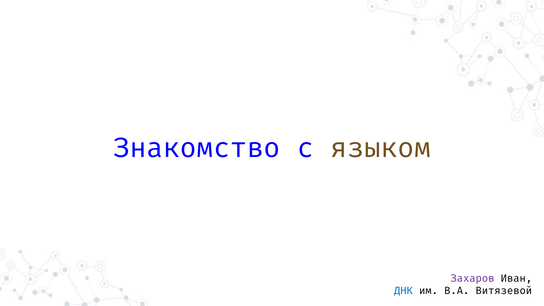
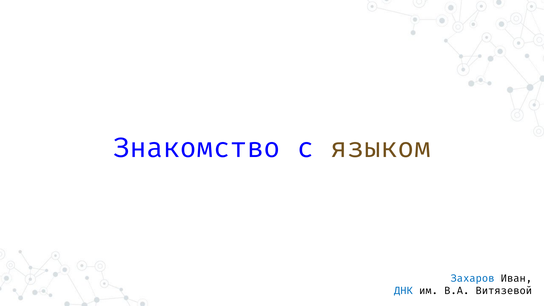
Захаров colour: purple -> blue
